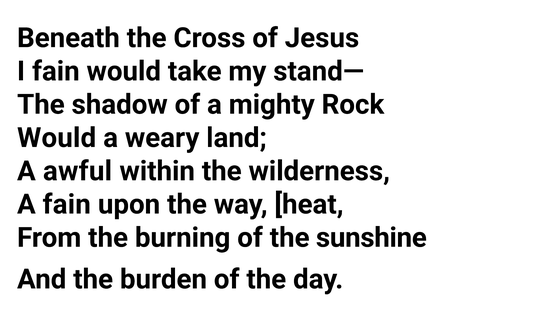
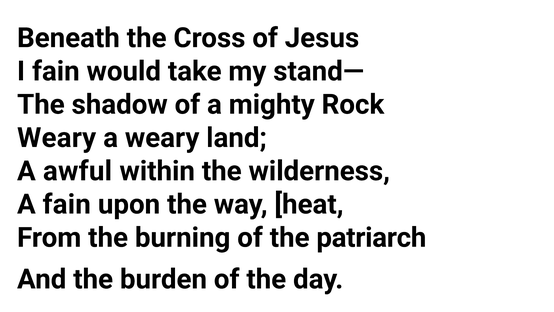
Would at (57, 138): Would -> Weary
sunshine: sunshine -> patriarch
